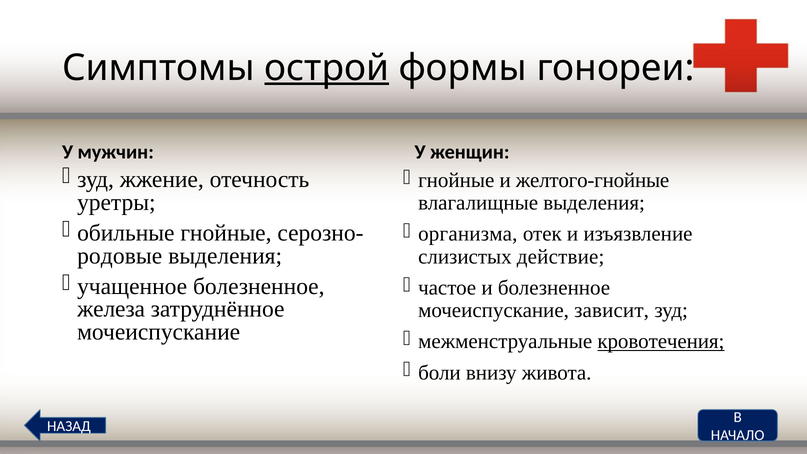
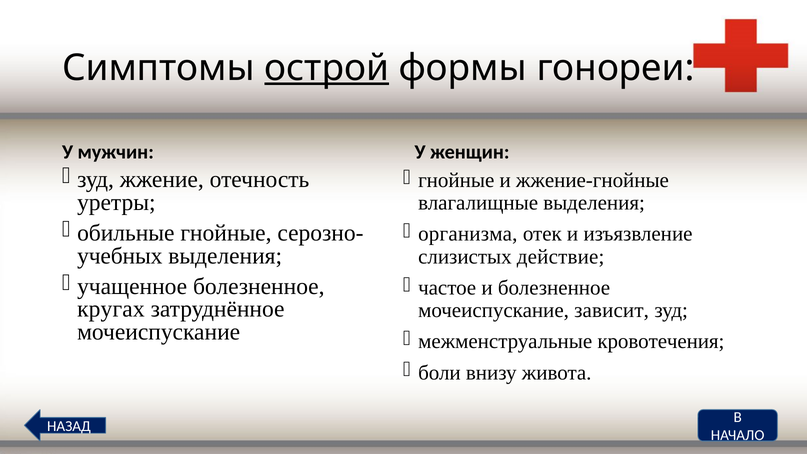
желтого-гнойные: желтого-гнойные -> жжение-гнойные
родовые: родовые -> учебных
железа: железа -> кругах
кровотечения underline: present -> none
